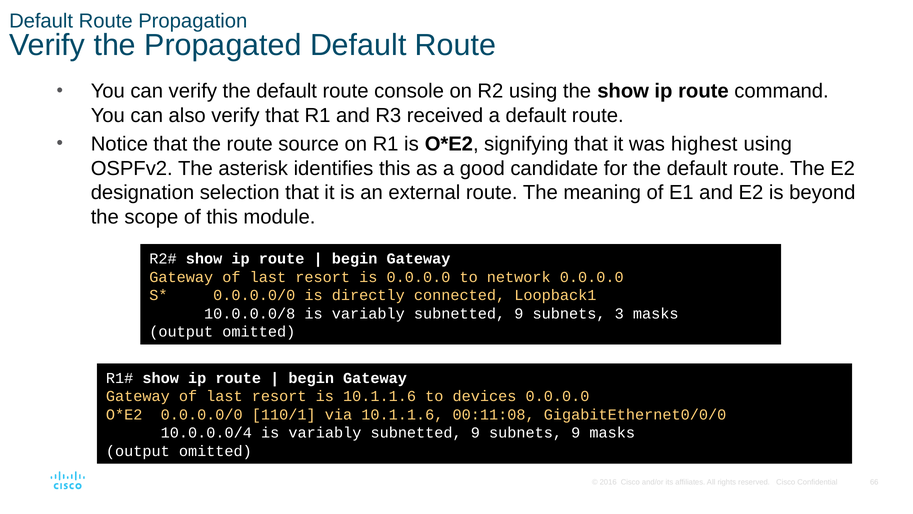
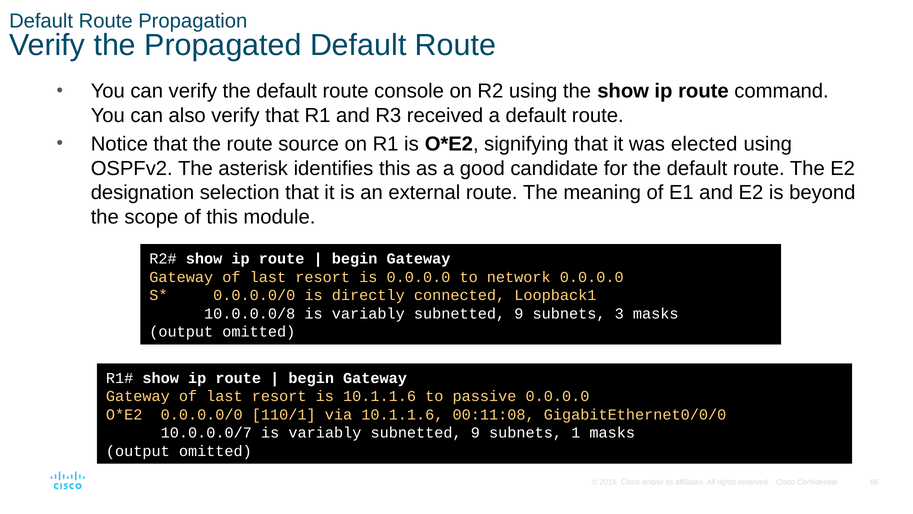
highest: highest -> elected
devices: devices -> passive
10.0.0.0/4: 10.0.0.0/4 -> 10.0.0.0/7
subnets 9: 9 -> 1
